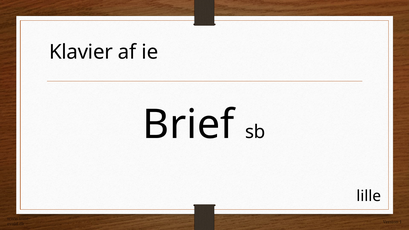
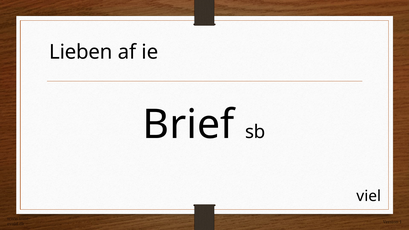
Klavier: Klavier -> Lieben
lille: lille -> viel
